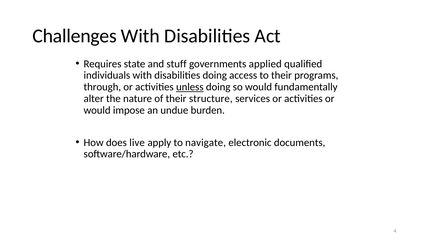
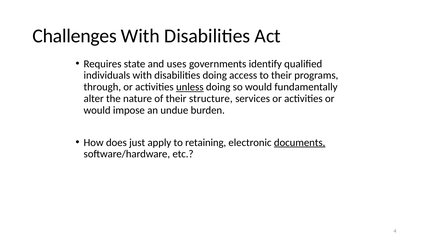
stuff: stuff -> uses
applied: applied -> identify
live: live -> just
navigate: navigate -> retaining
documents underline: none -> present
